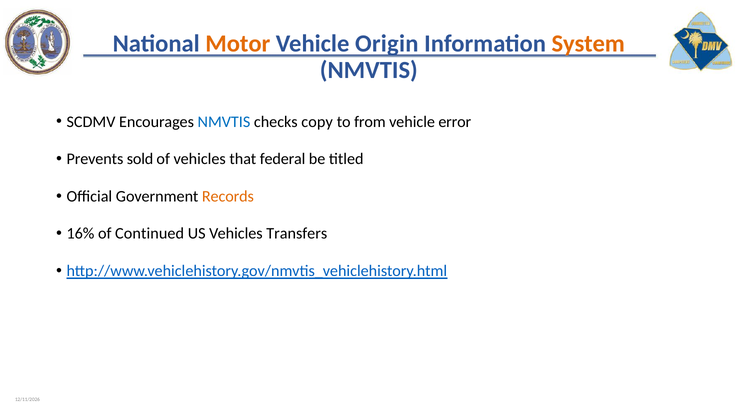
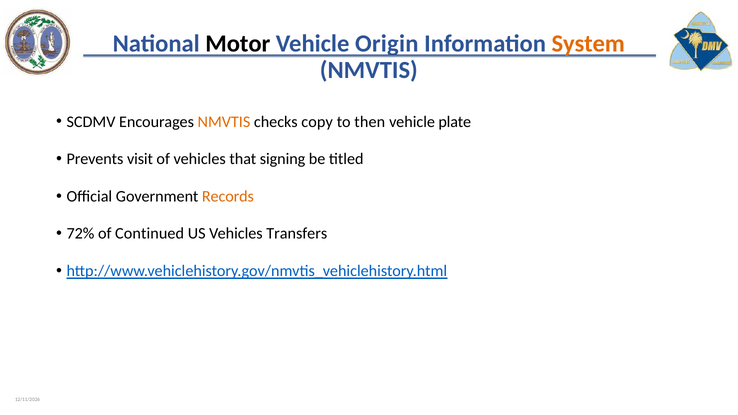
Motor colour: orange -> black
NMVTIS at (224, 122) colour: blue -> orange
from: from -> then
error: error -> plate
sold: sold -> visit
federal: federal -> signing
16%: 16% -> 72%
